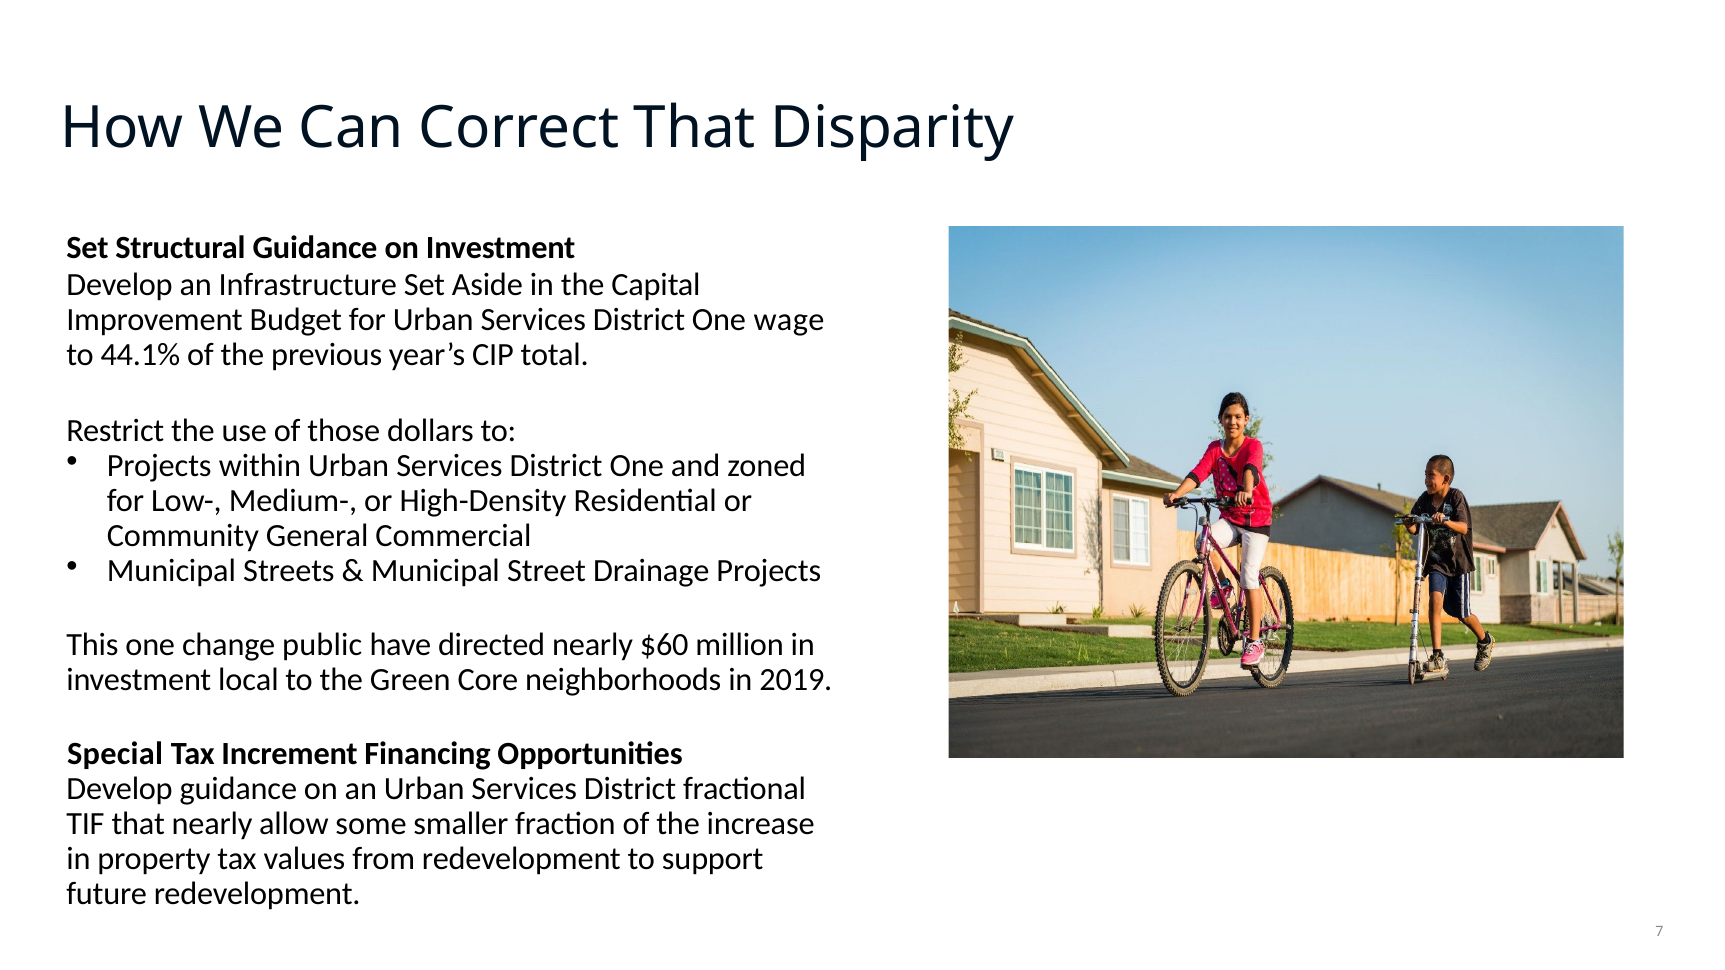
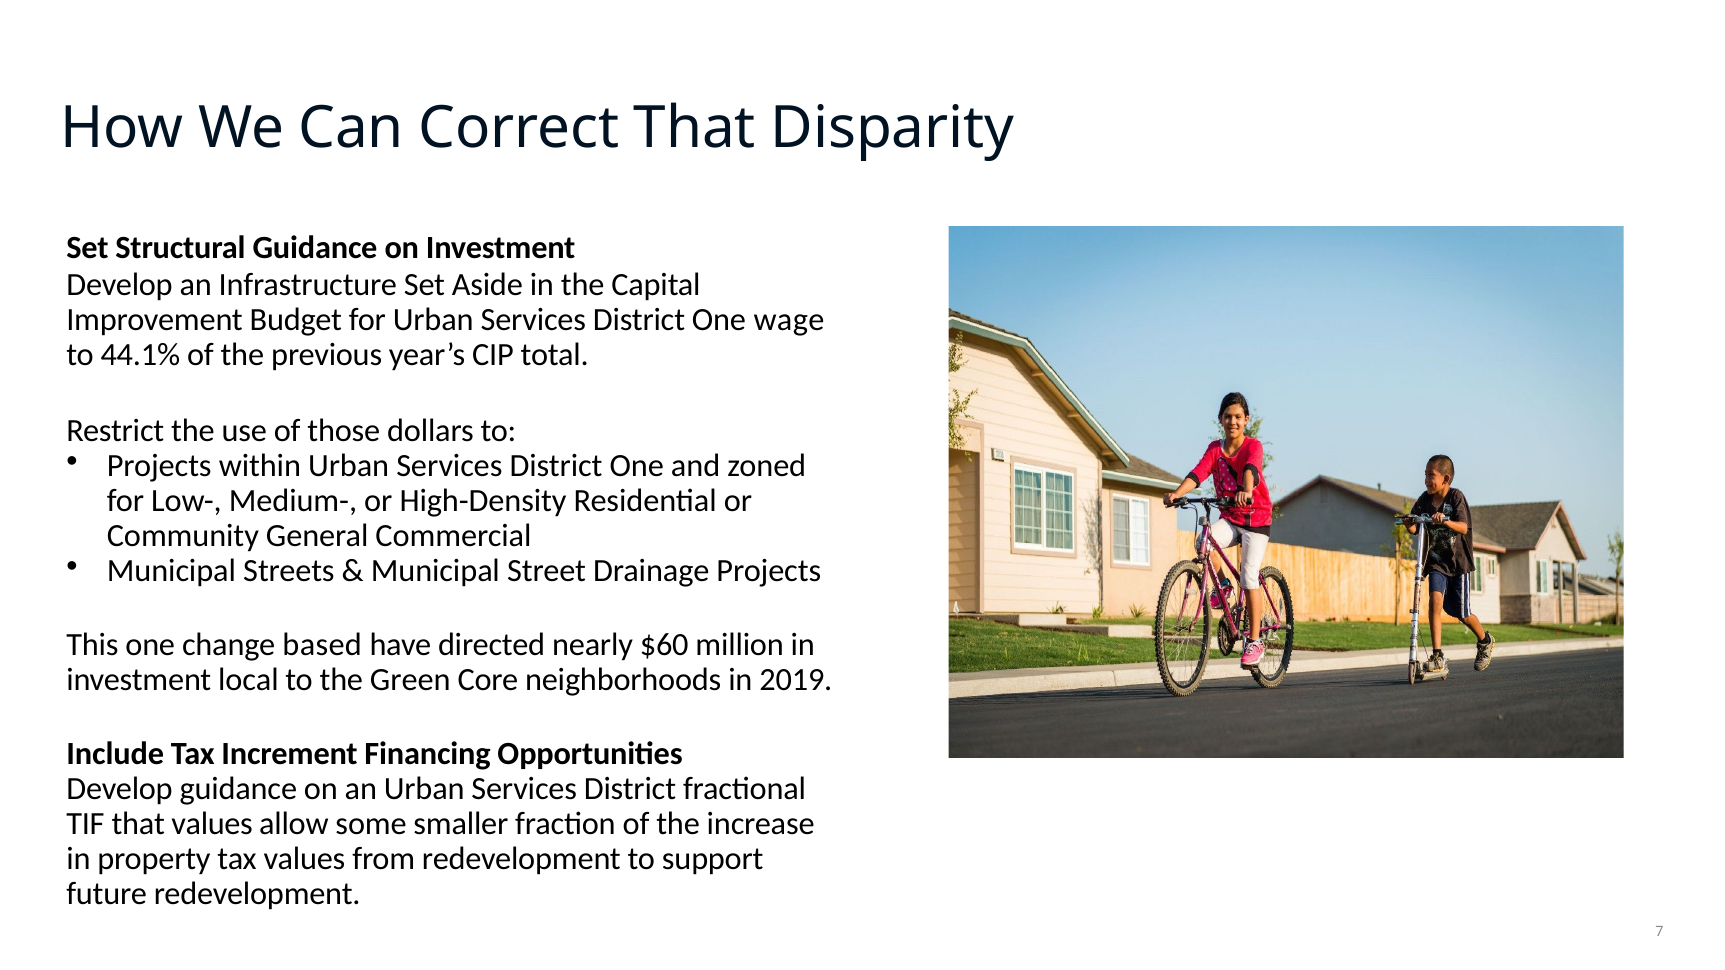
public: public -> based
Special: Special -> Include
that nearly: nearly -> values
